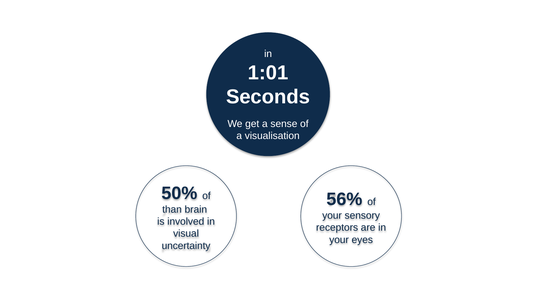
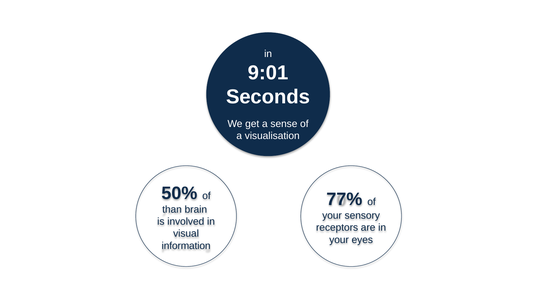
1:01: 1:01 -> 9:01
56%: 56% -> 77%
uncertainty: uncertainty -> information
